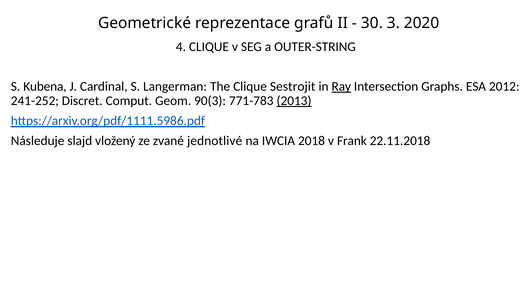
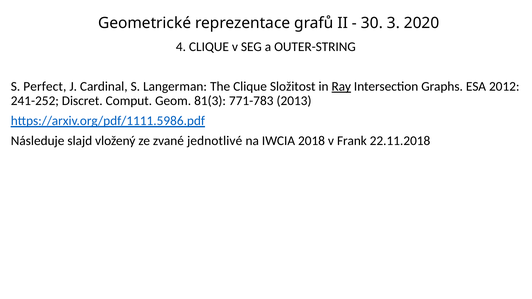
Kubena: Kubena -> Perfect
Sestrojit: Sestrojit -> Složitost
90(3: 90(3 -> 81(3
2013 underline: present -> none
